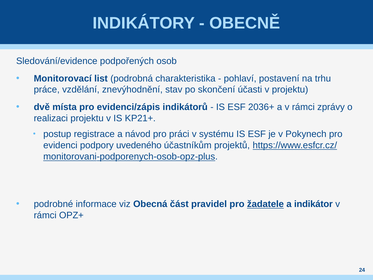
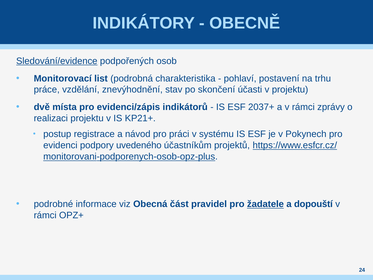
Sledování/evidence underline: none -> present
2036+: 2036+ -> 2037+
indikátor: indikátor -> dopouští
